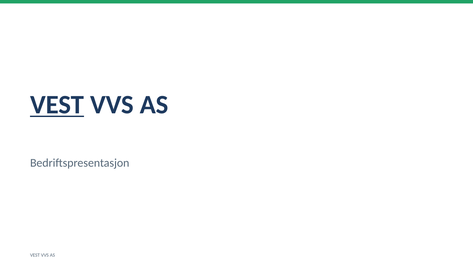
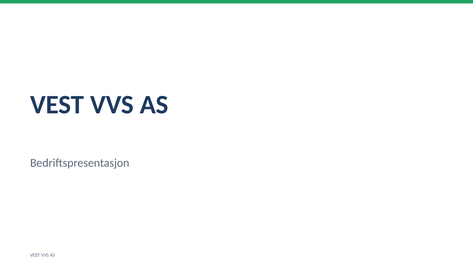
VEST at (57, 105) underline: present -> none
